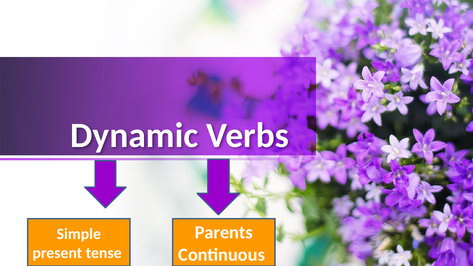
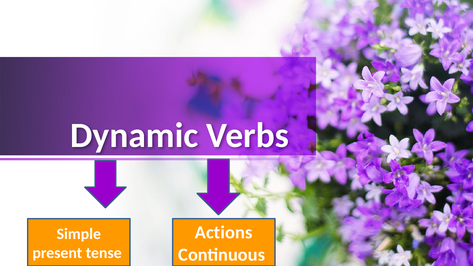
Parents: Parents -> Actions
